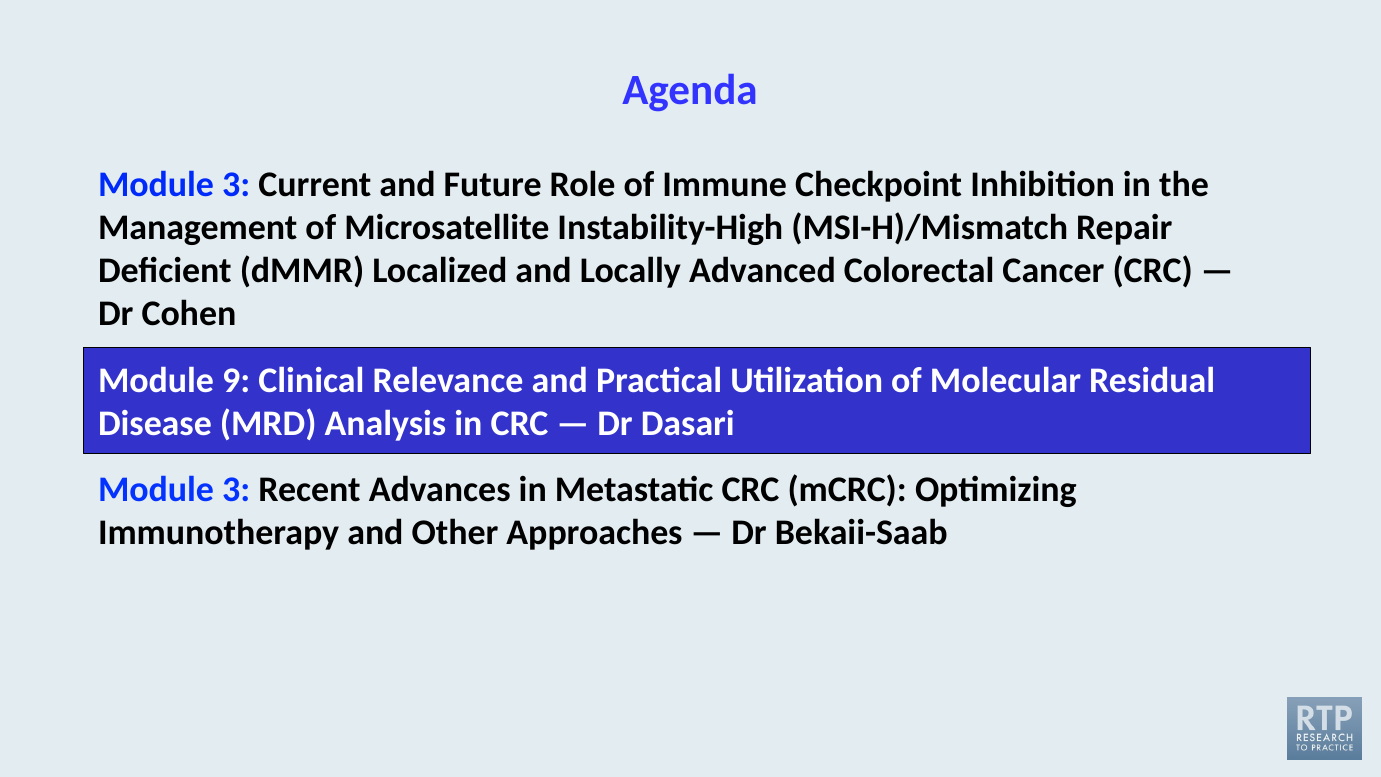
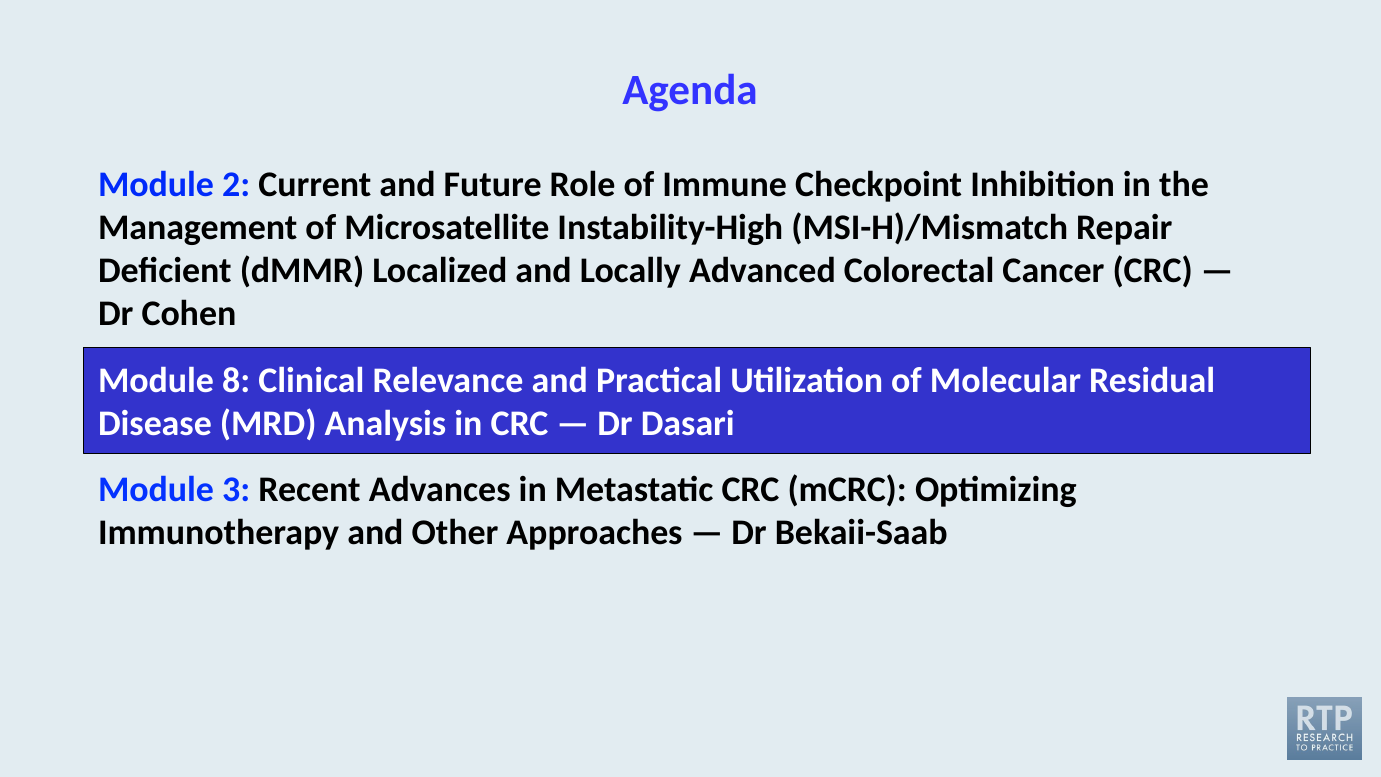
3 at (236, 184): 3 -> 2
9: 9 -> 8
